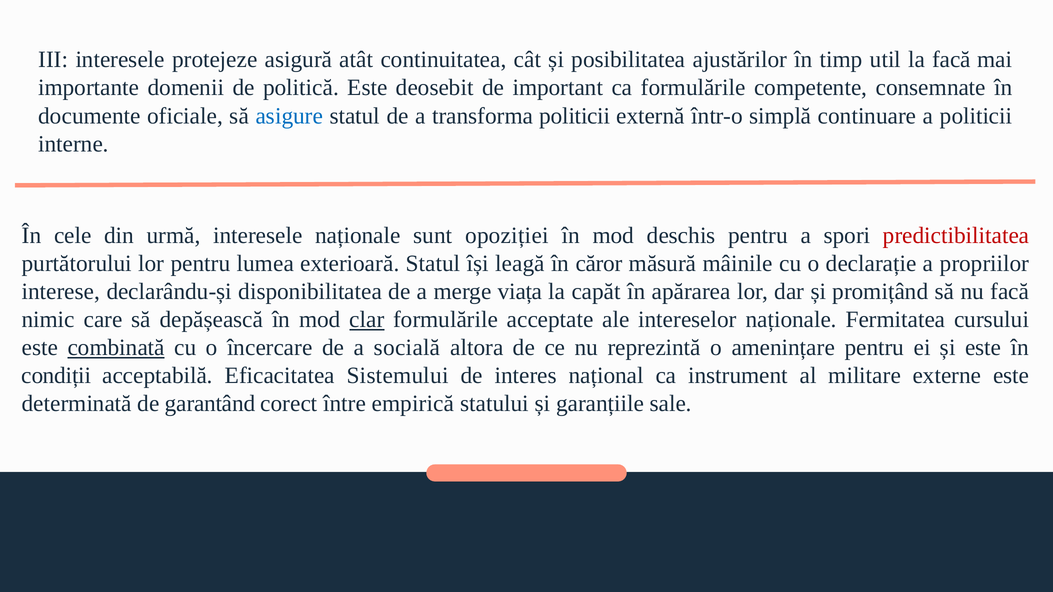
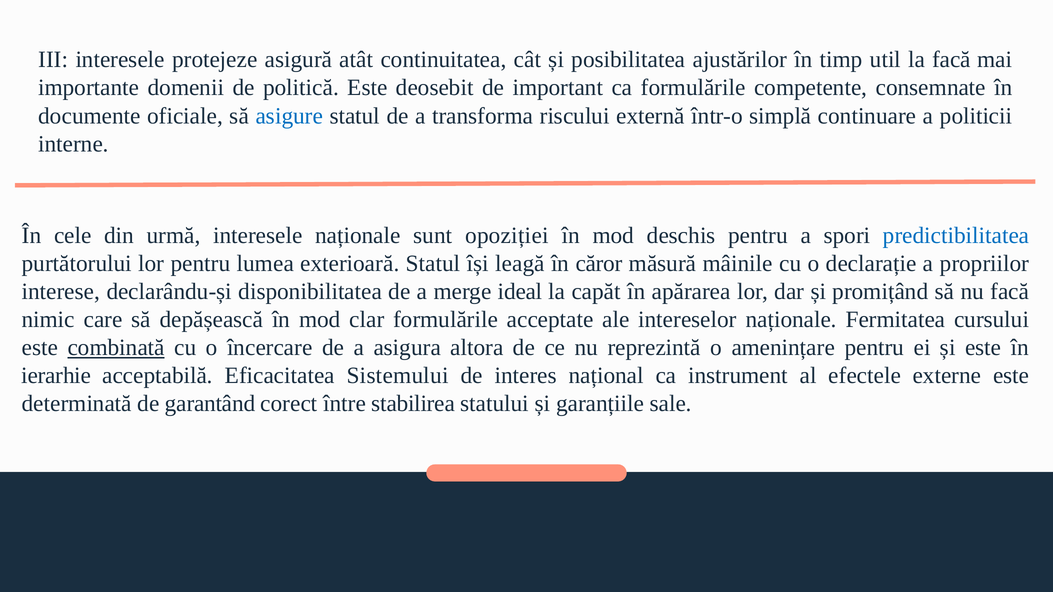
transforma politicii: politicii -> riscului
predictibilitatea colour: red -> blue
viața: viața -> ideal
clar underline: present -> none
socială: socială -> asigura
condiții: condiții -> ierarhie
militare: militare -> efectele
empirică: empirică -> stabilirea
